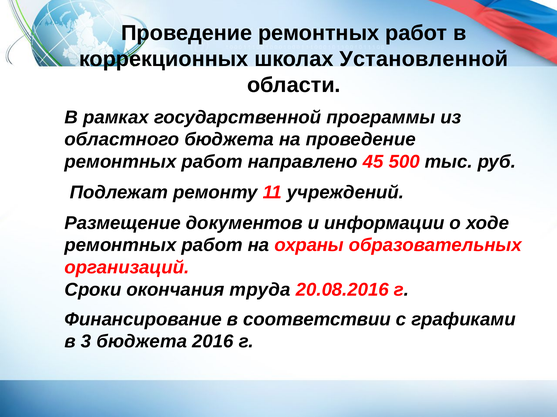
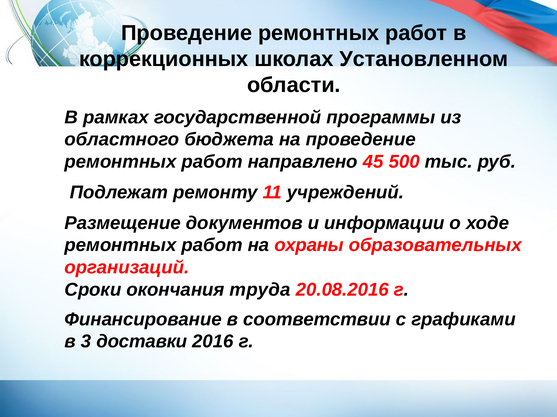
Установленной: Установленной -> Установленном
3 бюджета: бюджета -> доставки
